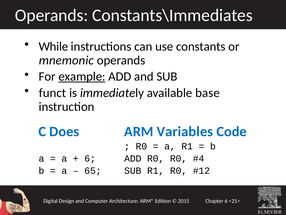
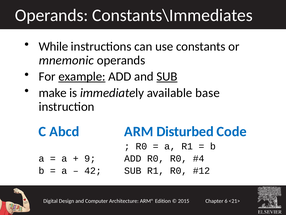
SUB at (167, 76) underline: none -> present
funct: funct -> make
Does: Does -> Abcd
Variables: Variables -> Disturbed
6 at (90, 158): 6 -> 9
65: 65 -> 42
